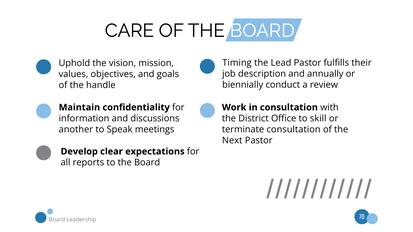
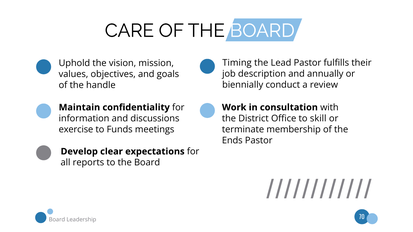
another: another -> exercise
Speak: Speak -> Funds
terminate consultation: consultation -> membership
Next: Next -> Ends
